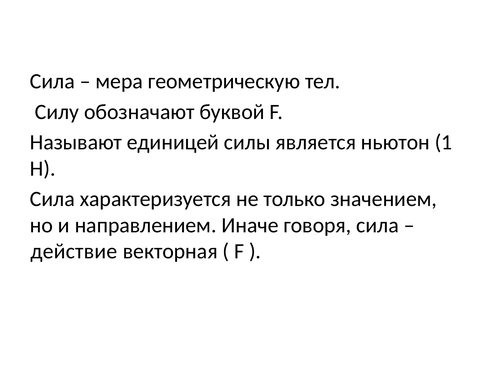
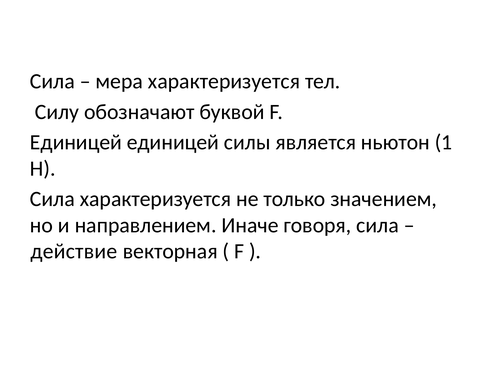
мера геометрическую: геометрическую -> характеризуется
Называют at (76, 142): Называют -> Единицей
